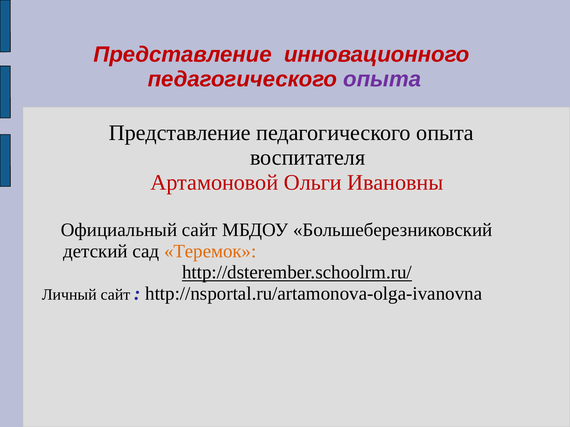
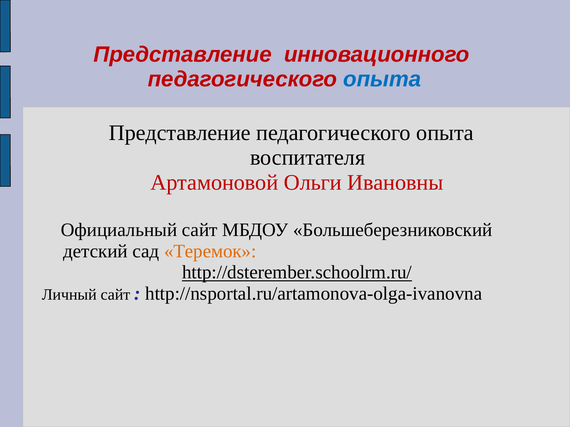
опыта at (382, 79) colour: purple -> blue
